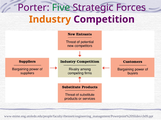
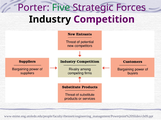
Industry colour: orange -> black
